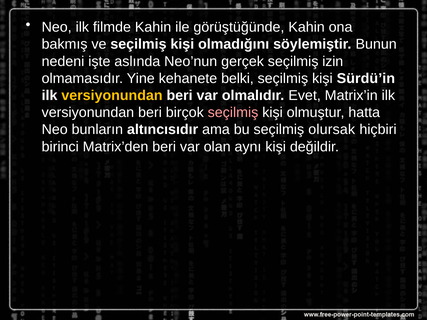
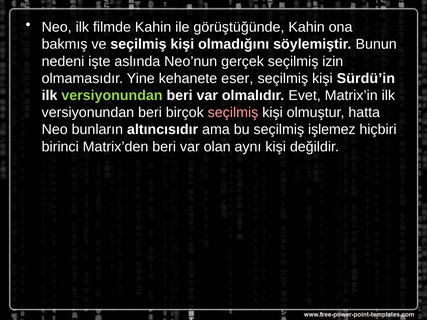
belki: belki -> eser
versiyonundan at (112, 96) colour: yellow -> light green
olursak: olursak -> işlemez
